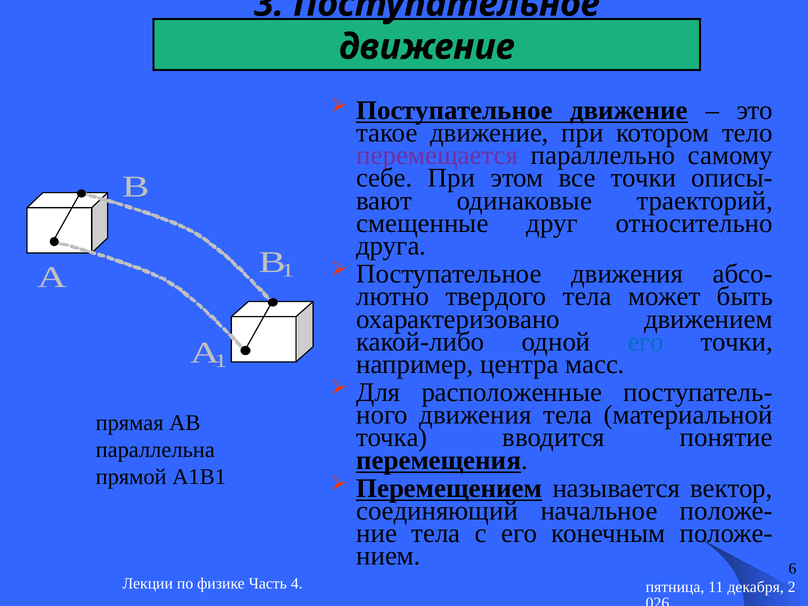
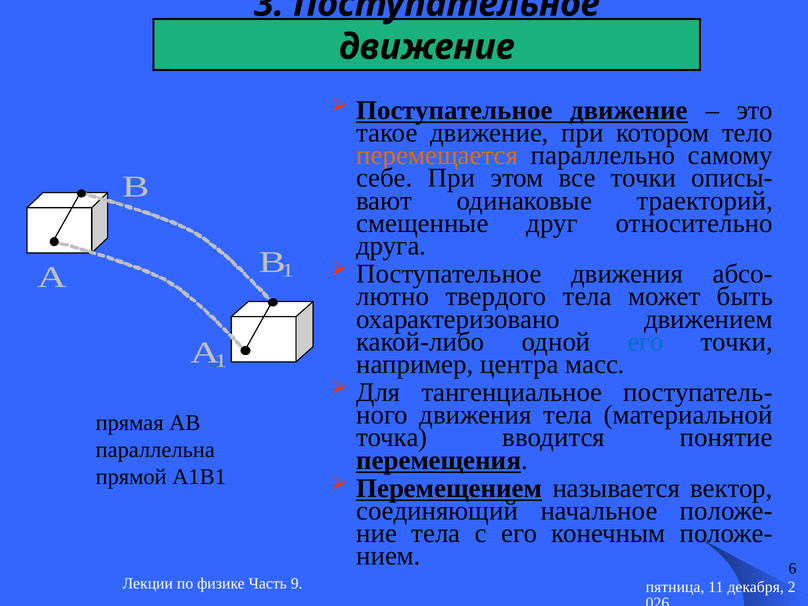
перемещается colour: purple -> orange
расположенные: расположенные -> тангенциальное
4: 4 -> 9
